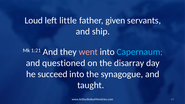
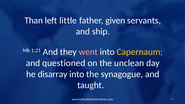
Loud: Loud -> Than
Capernaum colour: light blue -> yellow
disarray: disarray -> unclean
succeed: succeed -> disarray
